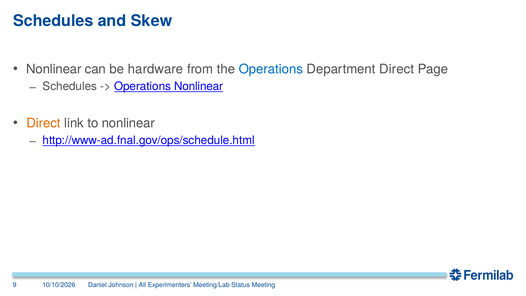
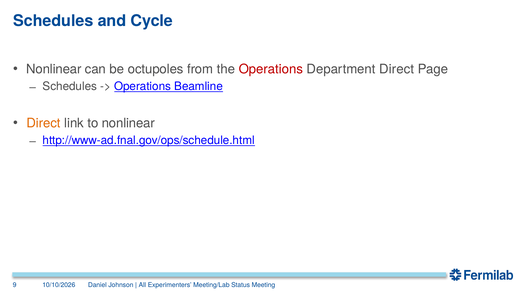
Skew: Skew -> Cycle
hardware: hardware -> octupoles
Operations at (271, 69) colour: blue -> red
Operations Nonlinear: Nonlinear -> Beamline
